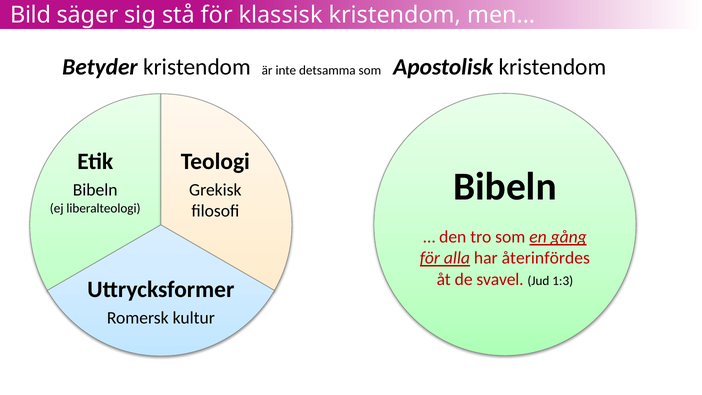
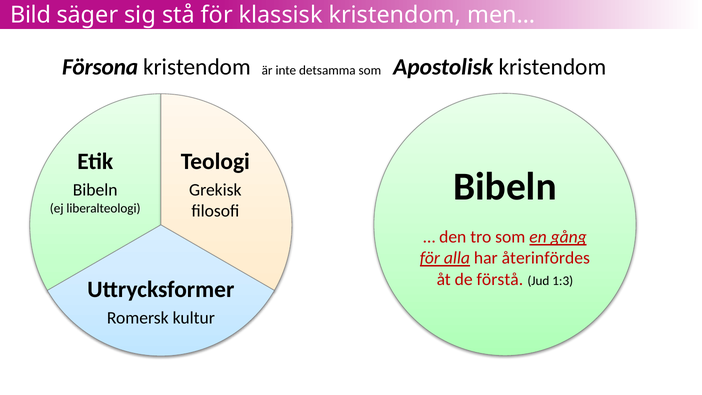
Betyder: Betyder -> Försona
svavel: svavel -> förstå
